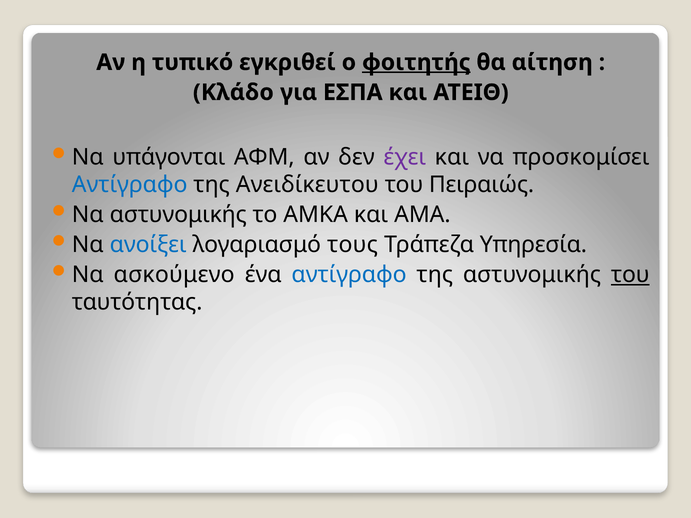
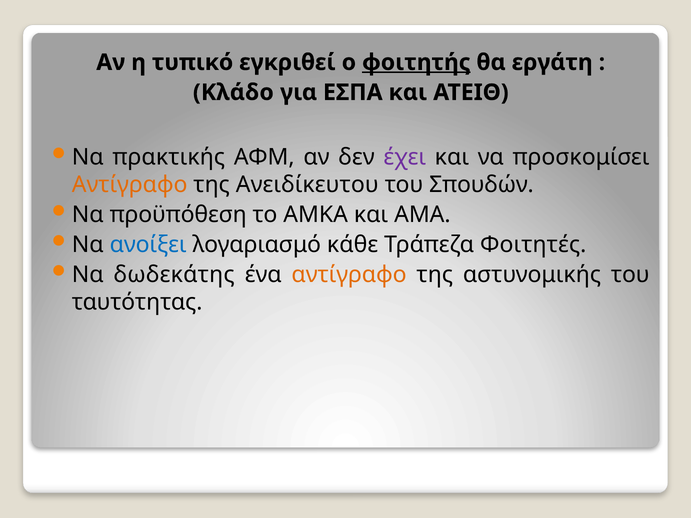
αίτηση: αίτηση -> εργάτη
υπάγονται: υπάγονται -> πρακτικής
Αντίγραφο at (130, 185) colour: blue -> orange
Πειραιώς: Πειραιώς -> Σπουδών
Να αστυνομικής: αστυνομικής -> προϋπόθεση
τους: τους -> κάθε
Υπηρεσία: Υπηρεσία -> Φοιτητές
ασκούμενο: ασκούμενο -> δωδεκάτης
αντίγραφο at (349, 275) colour: blue -> orange
του at (630, 275) underline: present -> none
